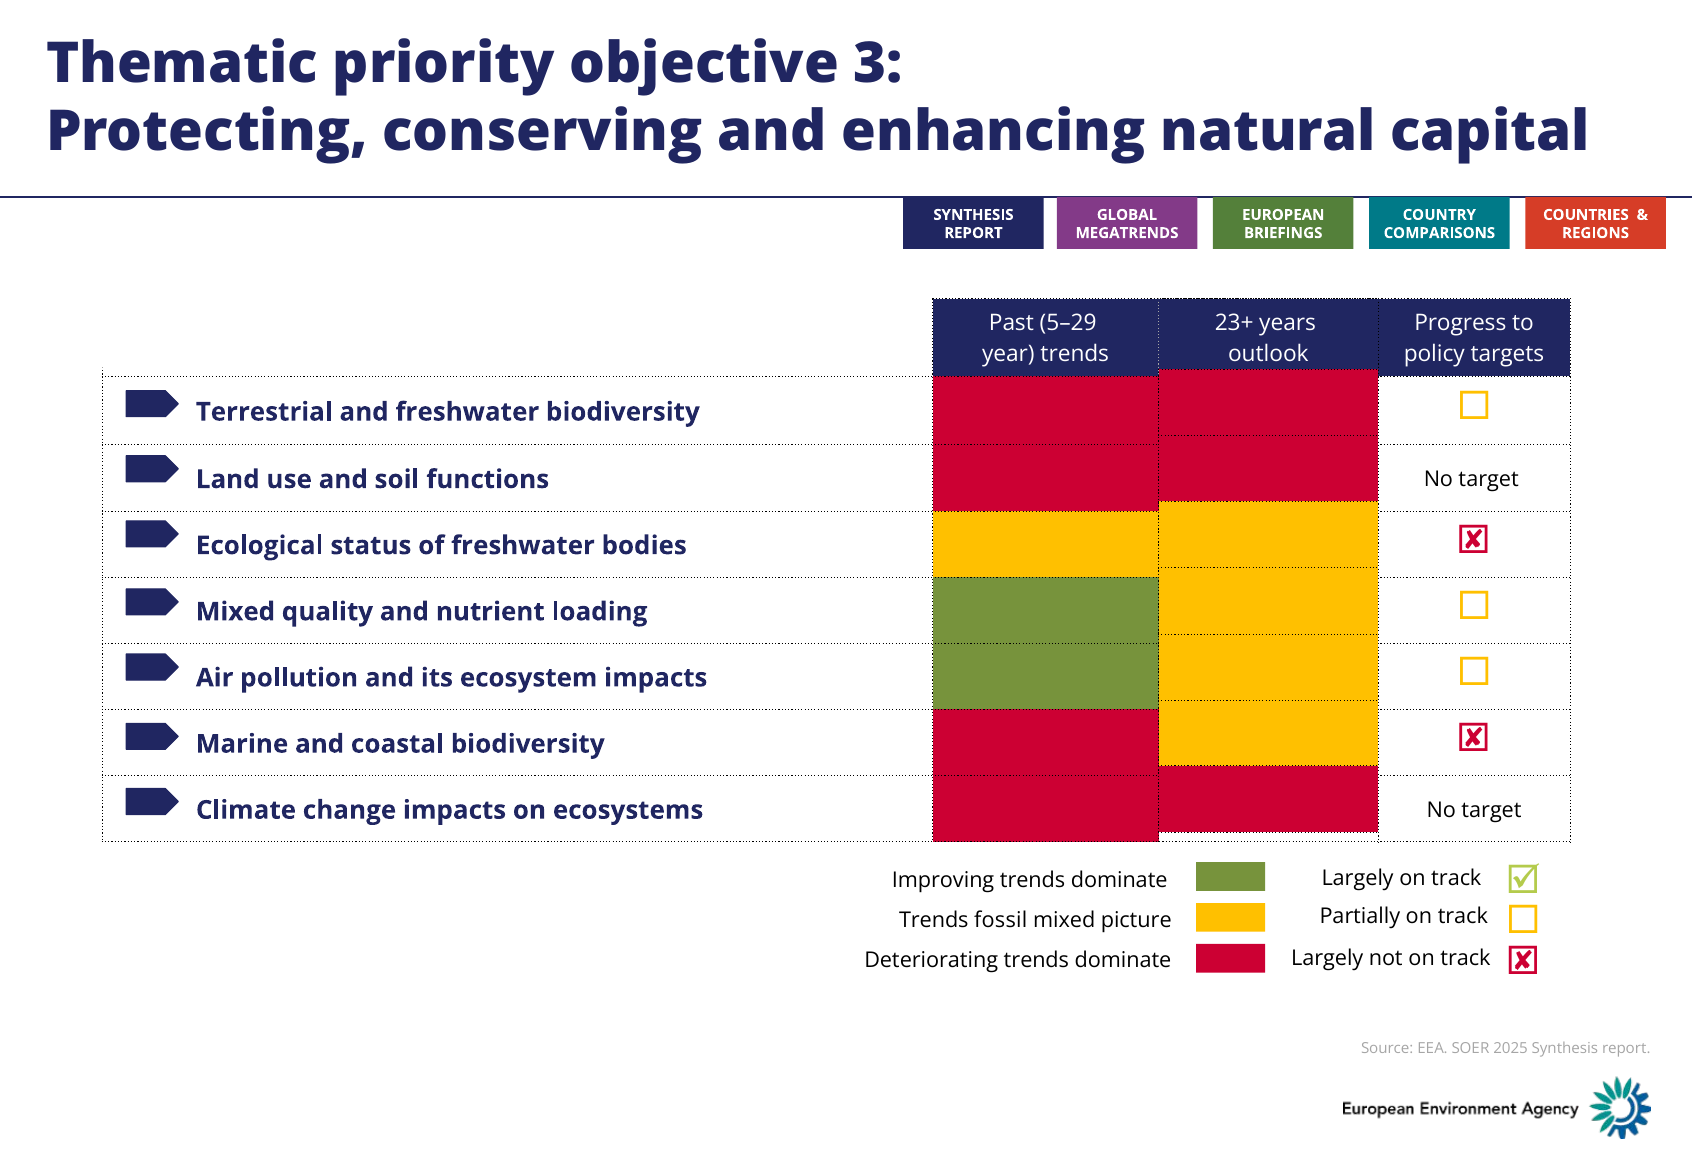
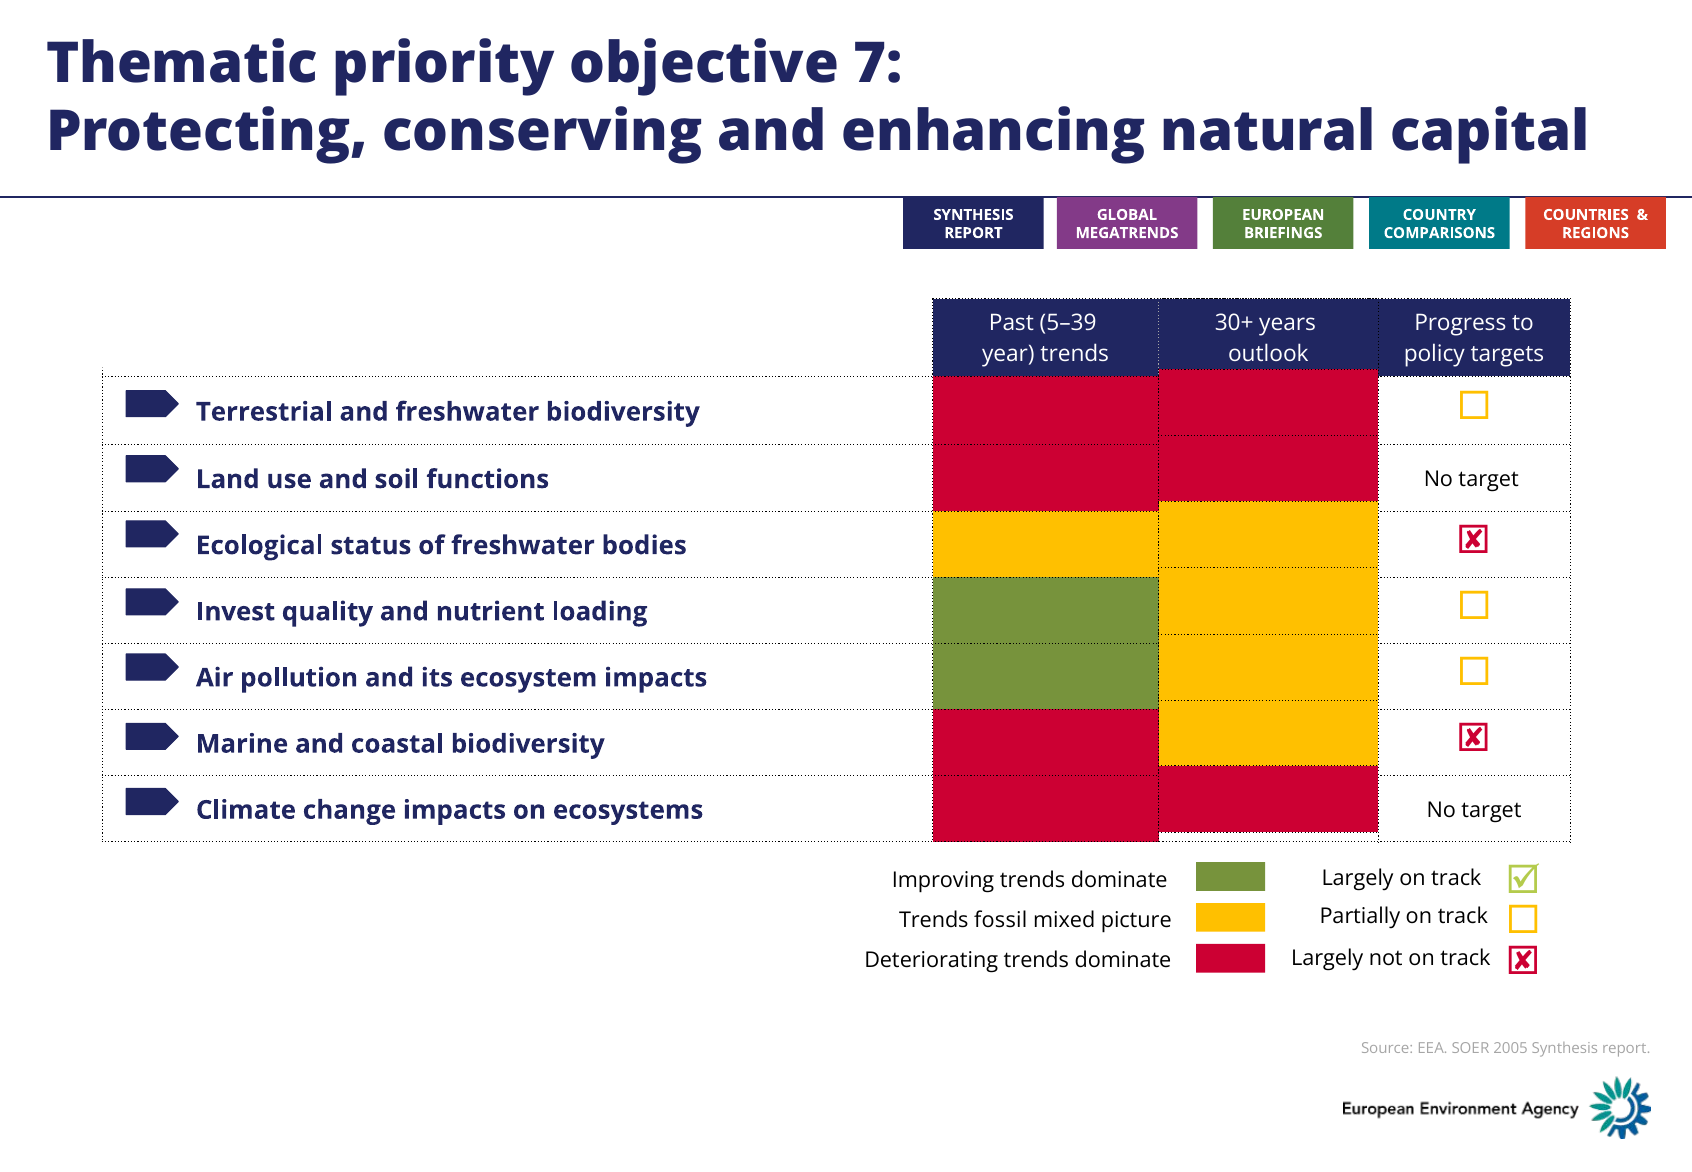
3: 3 -> 7
5–29: 5–29 -> 5–39
23+: 23+ -> 30+
Mixed at (236, 611): Mixed -> Invest
2025: 2025 -> 2005
